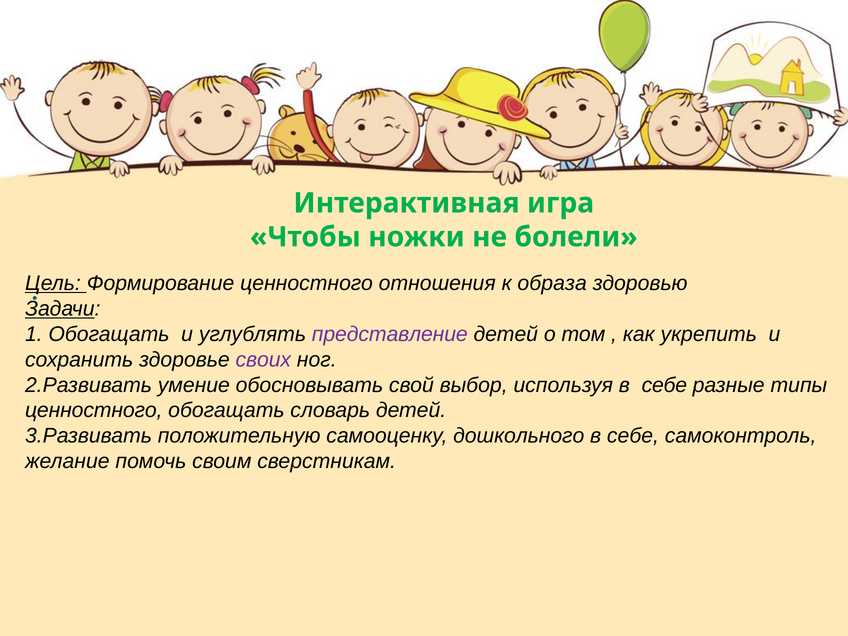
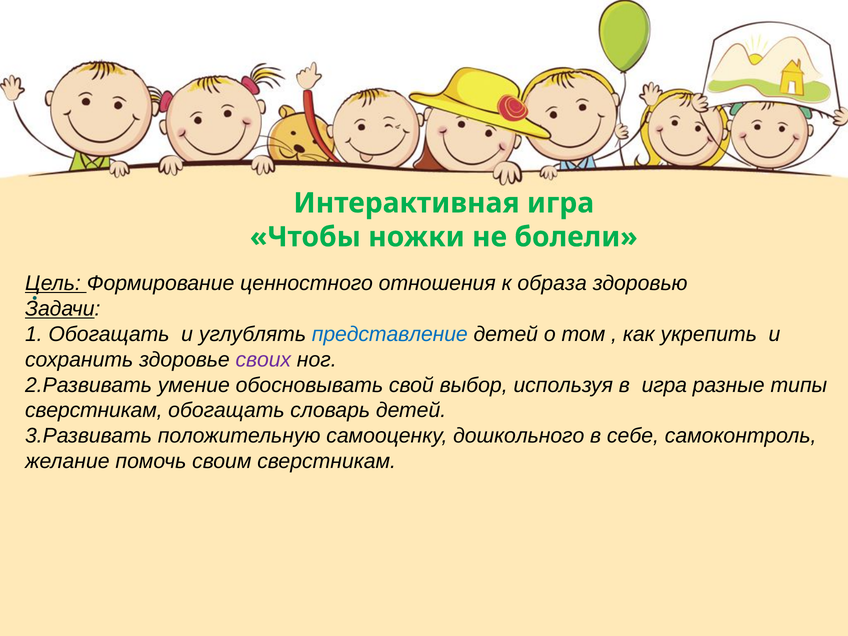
представление colour: purple -> blue
используя в себе: себе -> игра
ценностного at (94, 410): ценностного -> сверстникам
